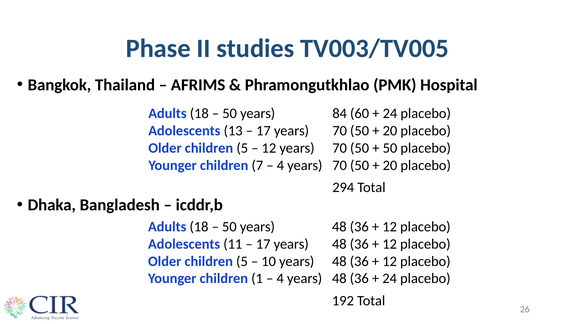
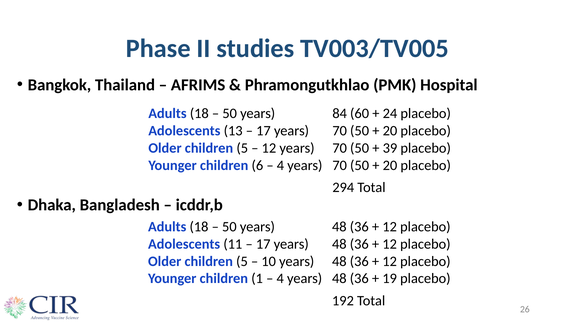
50 at (390, 148): 50 -> 39
7: 7 -> 6
24 at (390, 278): 24 -> 19
